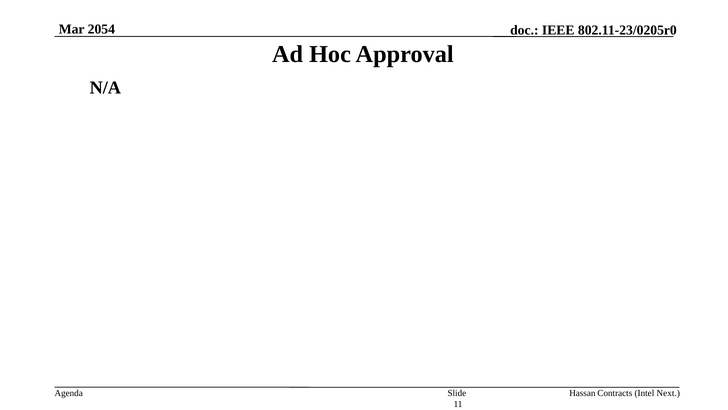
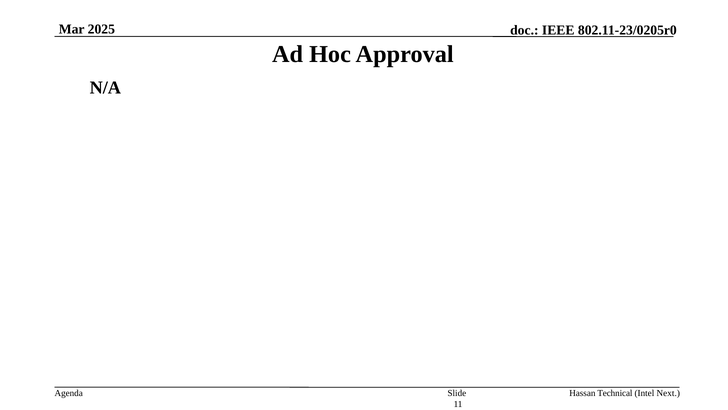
2054: 2054 -> 2025
Contracts: Contracts -> Technical
